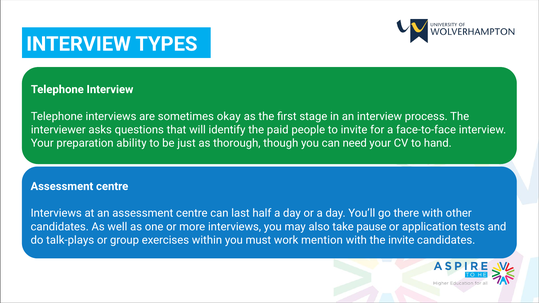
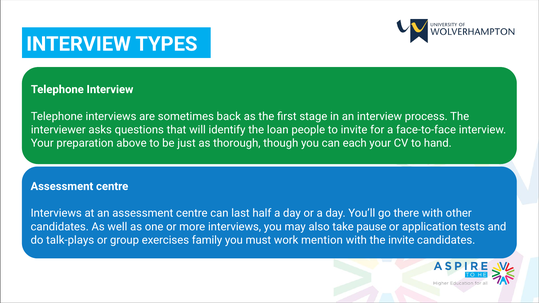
okay: okay -> back
paid: paid -> loan
ability: ability -> above
need: need -> each
within: within -> family
